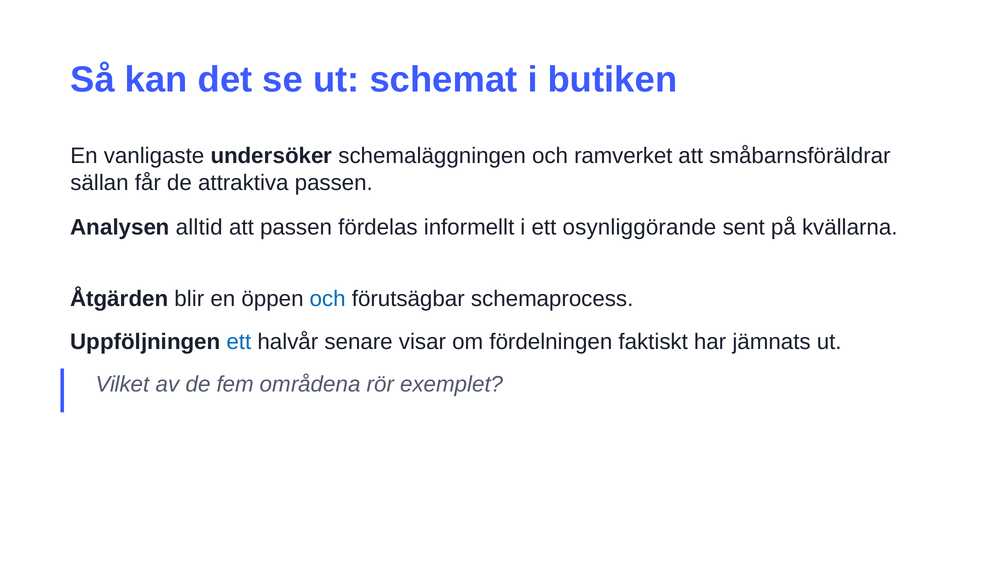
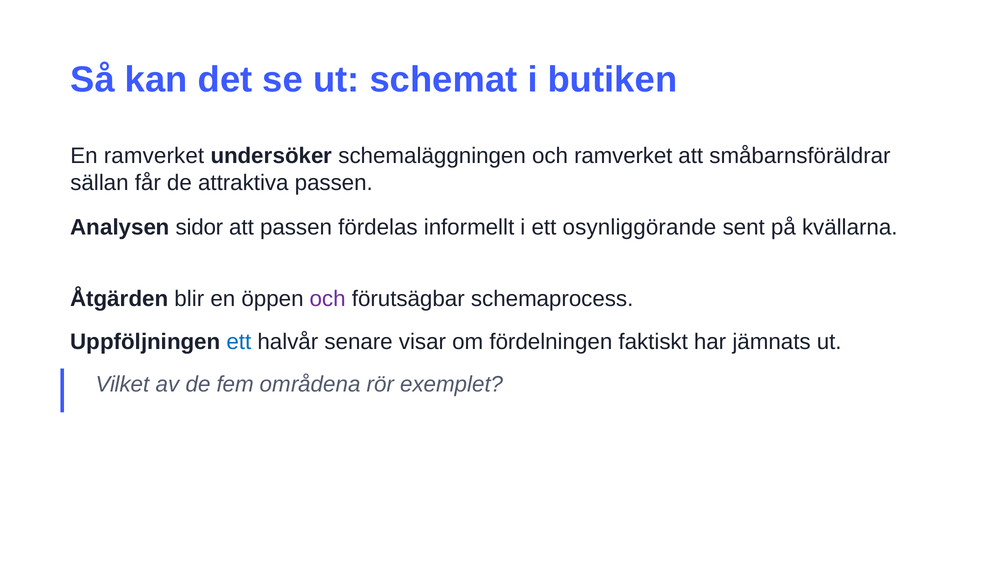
En vanligaste: vanligaste -> ramverket
alltid: alltid -> sidor
och at (328, 299) colour: blue -> purple
